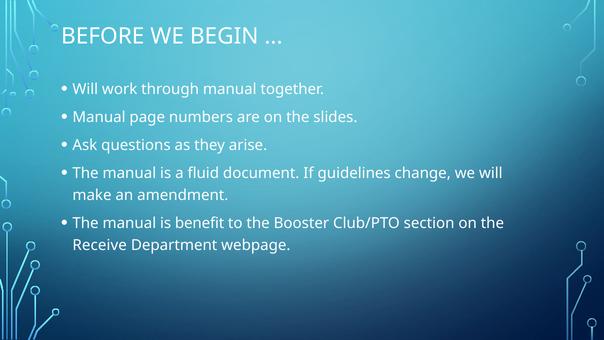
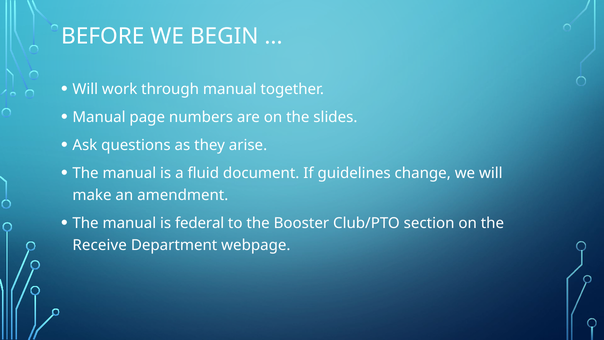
benefit: benefit -> federal
